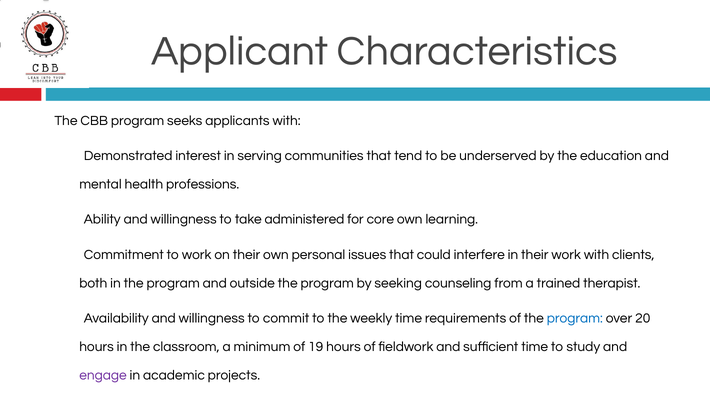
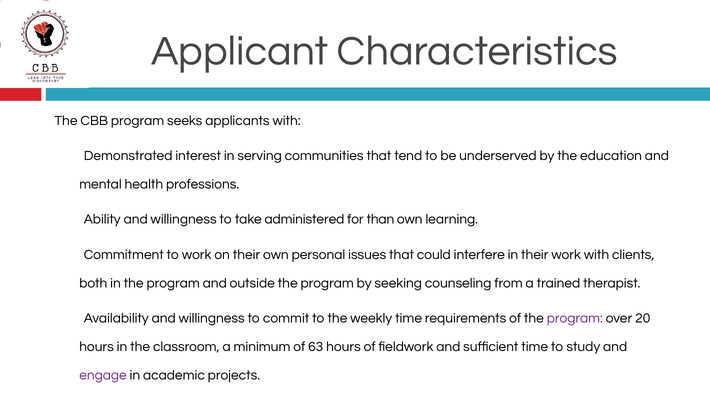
core: core -> than
program at (575, 319) colour: blue -> purple
19: 19 -> 63
